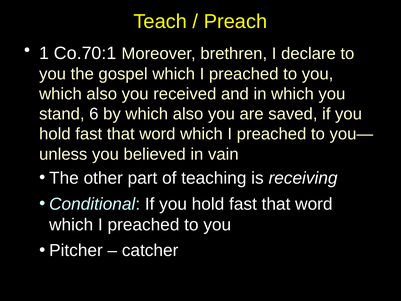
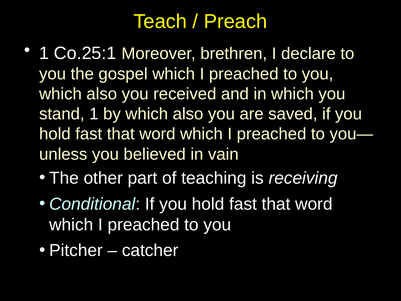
Co.70:1: Co.70:1 -> Co.25:1
stand 6: 6 -> 1
